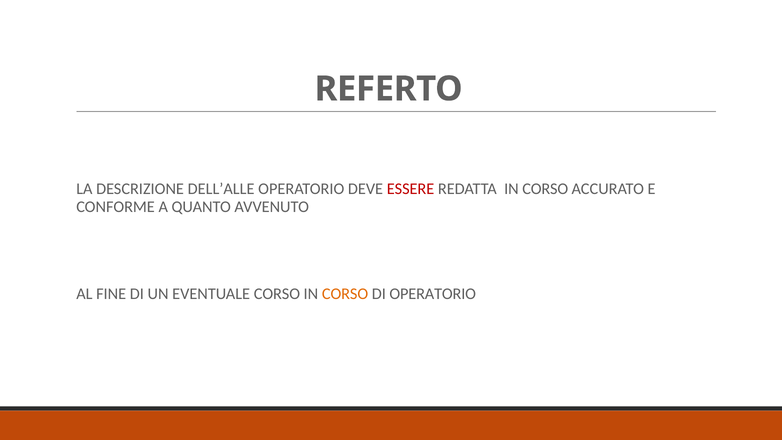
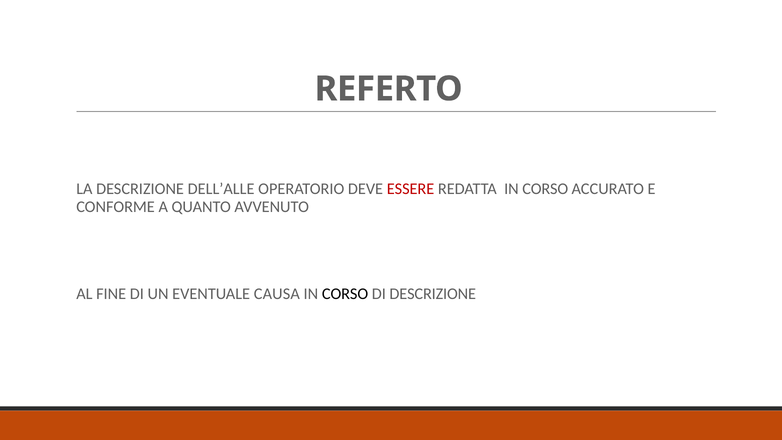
EVENTUALE CORSO: CORSO -> CAUSA
CORSO at (345, 294) colour: orange -> black
DI OPERATORIO: OPERATORIO -> DESCRIZIONE
